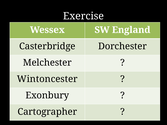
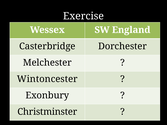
Cartographer: Cartographer -> Christminster
